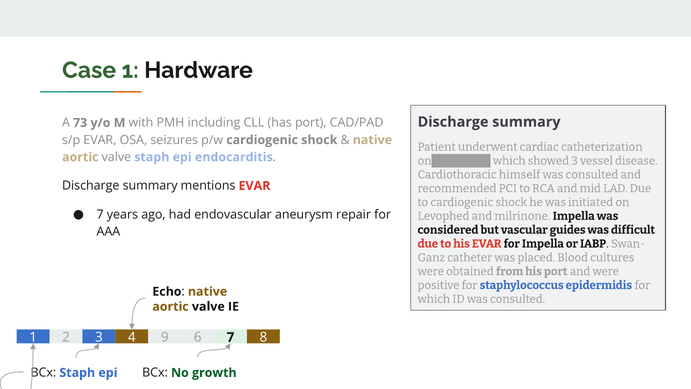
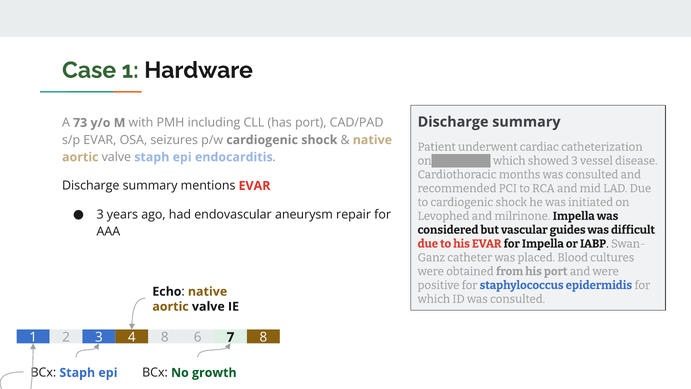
himself: himself -> months
7 at (100, 214): 7 -> 3
4 9: 9 -> 8
